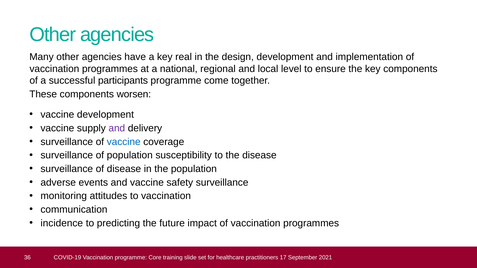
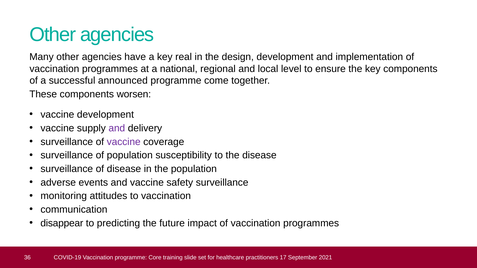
participants: participants -> announced
vaccine at (124, 142) colour: blue -> purple
incidence: incidence -> disappear
